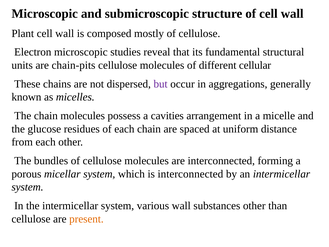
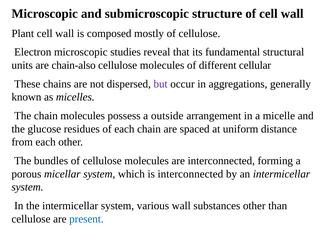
chain-pits: chain-pits -> chain-also
cavities: cavities -> outside
present colour: orange -> blue
